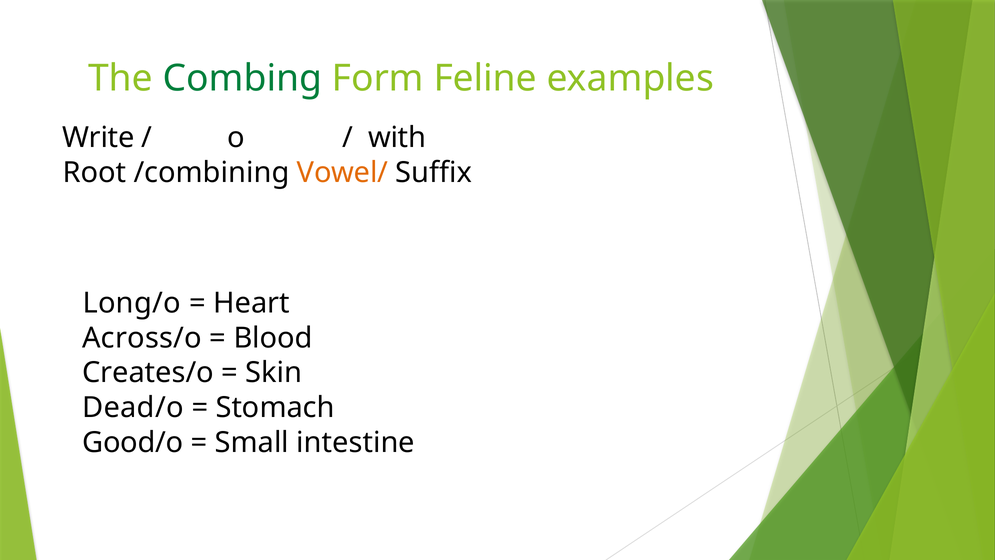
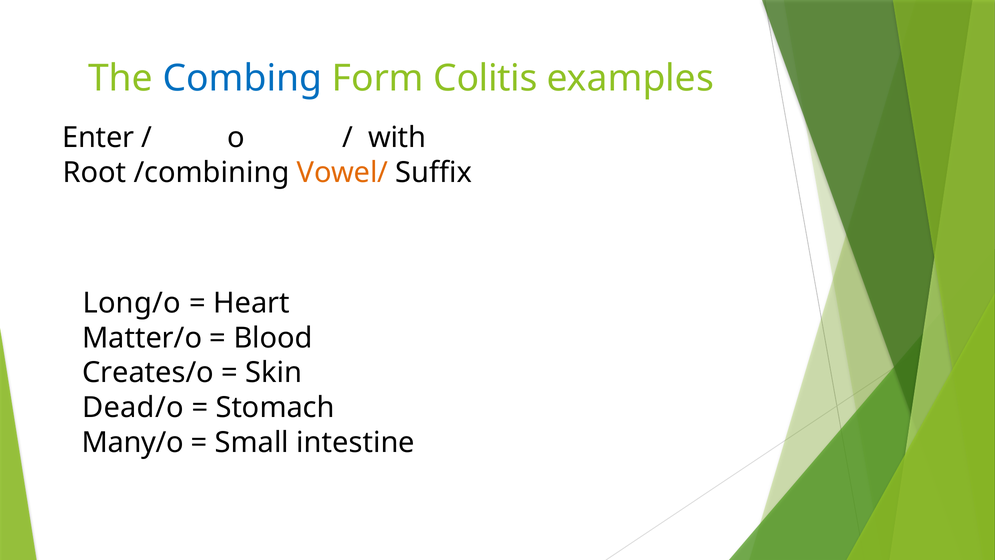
Combing colour: green -> blue
Feline: Feline -> Colitis
Write: Write -> Enter
Across/o: Across/o -> Matter/o
Good/o: Good/o -> Many/o
